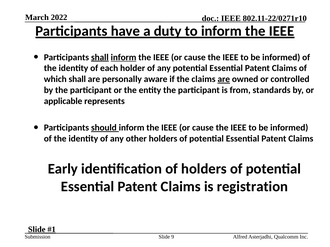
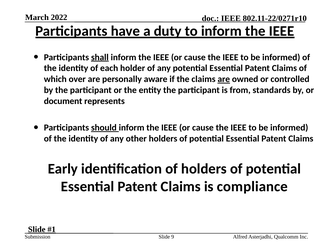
inform at (124, 57) underline: present -> none
which shall: shall -> over
applicable: applicable -> document
registration: registration -> compliance
